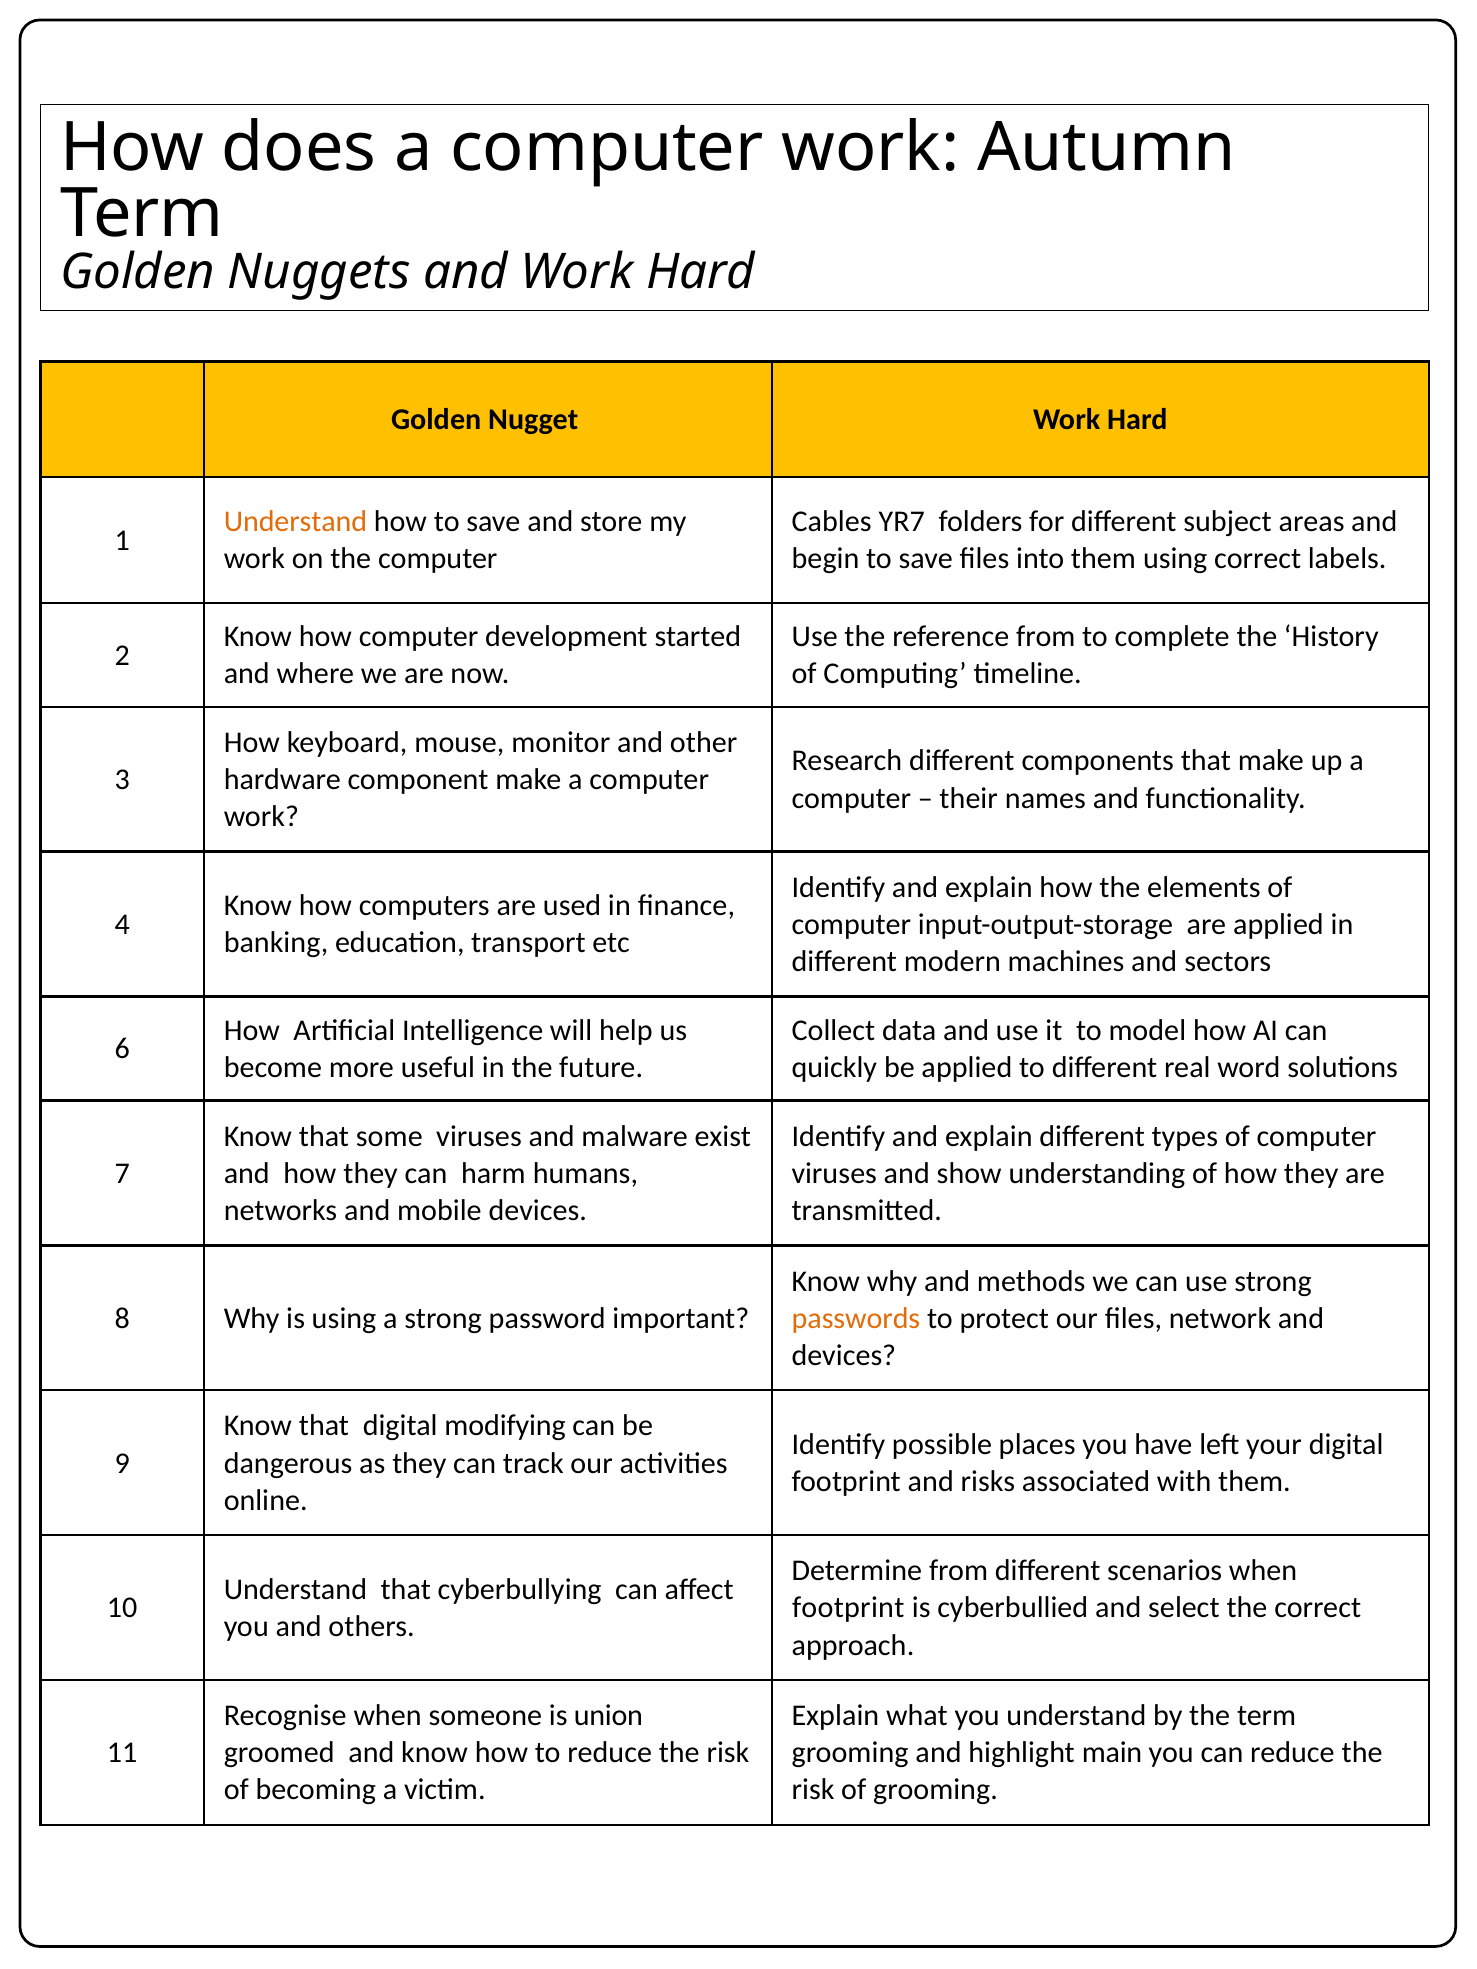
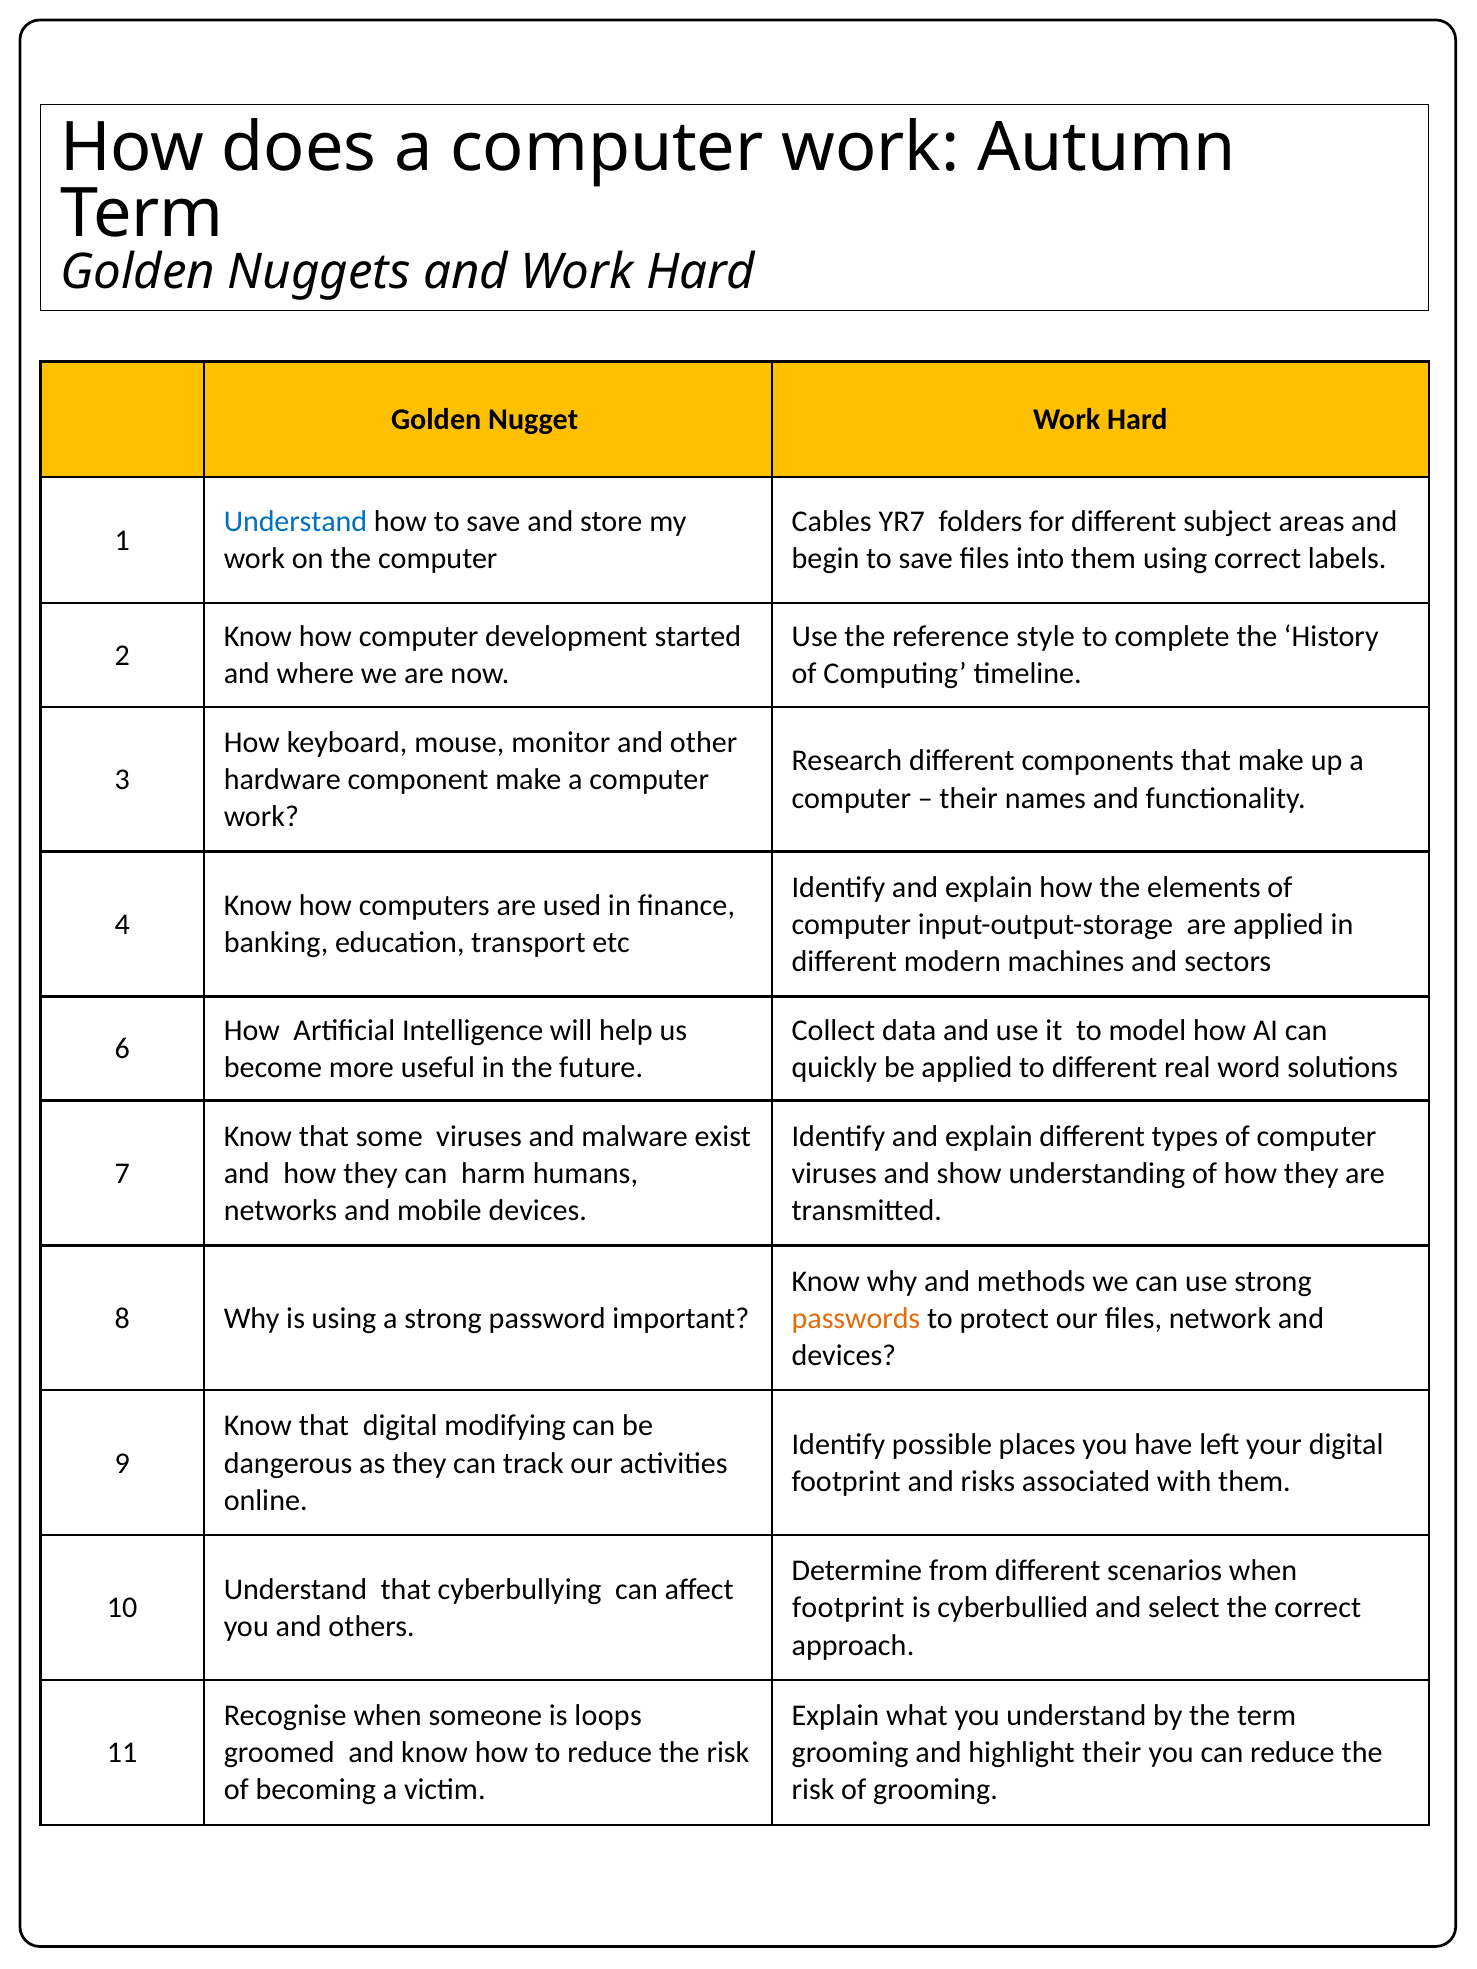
Understand at (296, 522) colour: orange -> blue
reference from: from -> style
union: union -> loops
highlight main: main -> their
